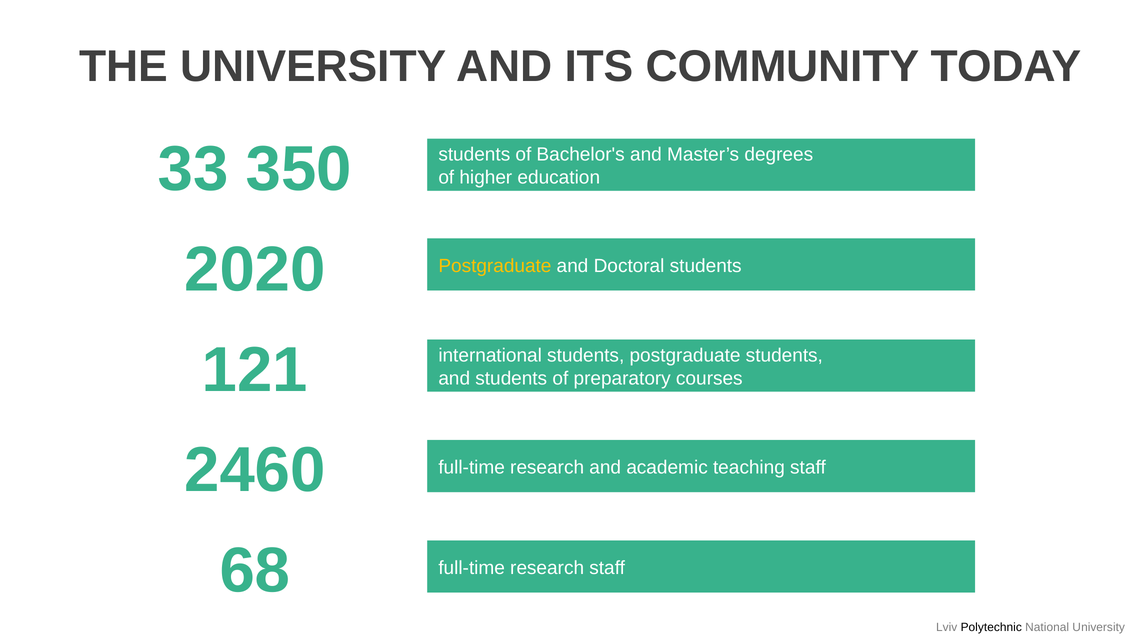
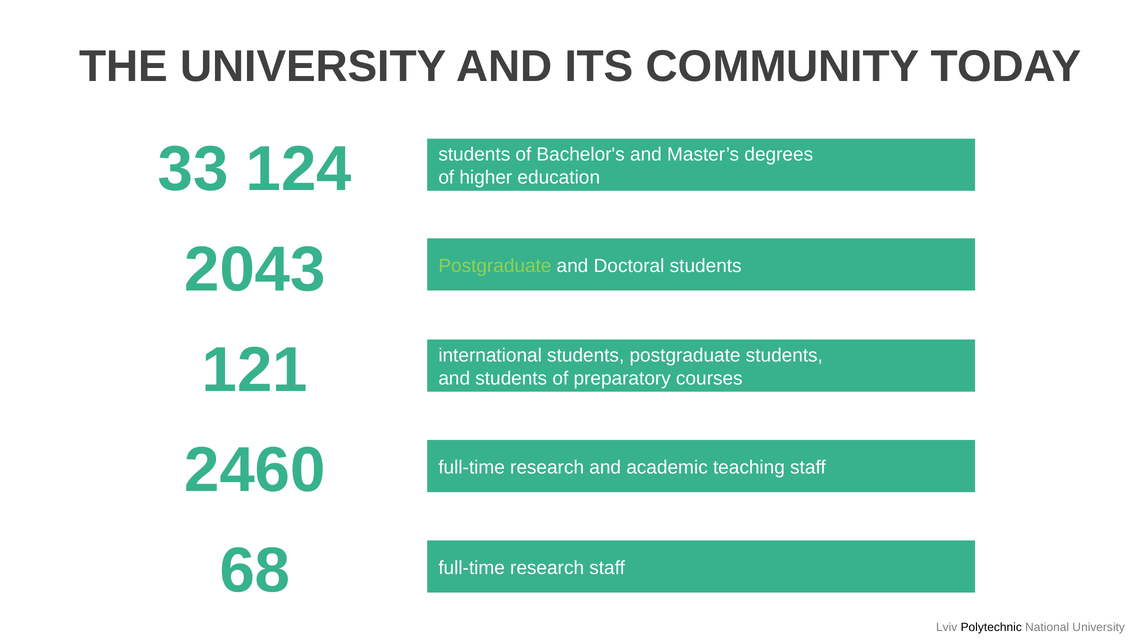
350: 350 -> 124
2020: 2020 -> 2043
Postgraduate at (495, 266) colour: yellow -> light green
